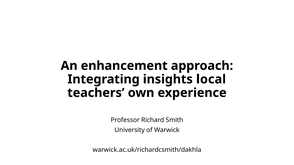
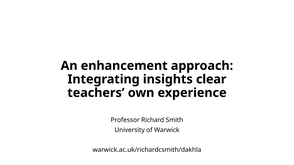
local: local -> clear
